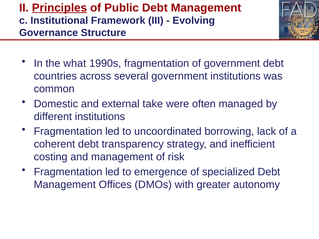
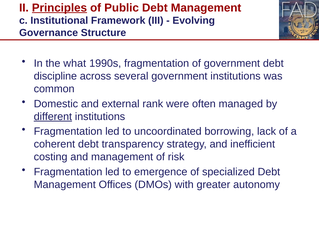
countries: countries -> discipline
take: take -> rank
different underline: none -> present
